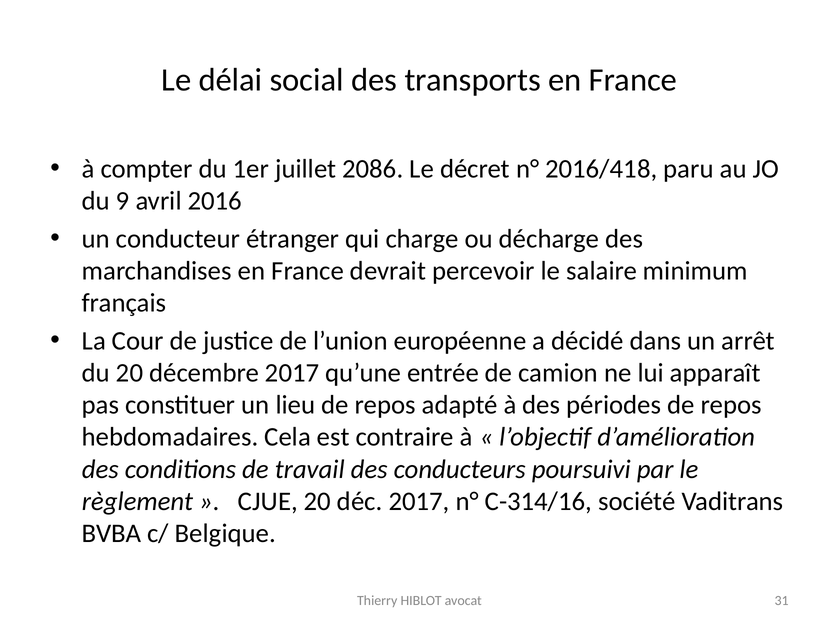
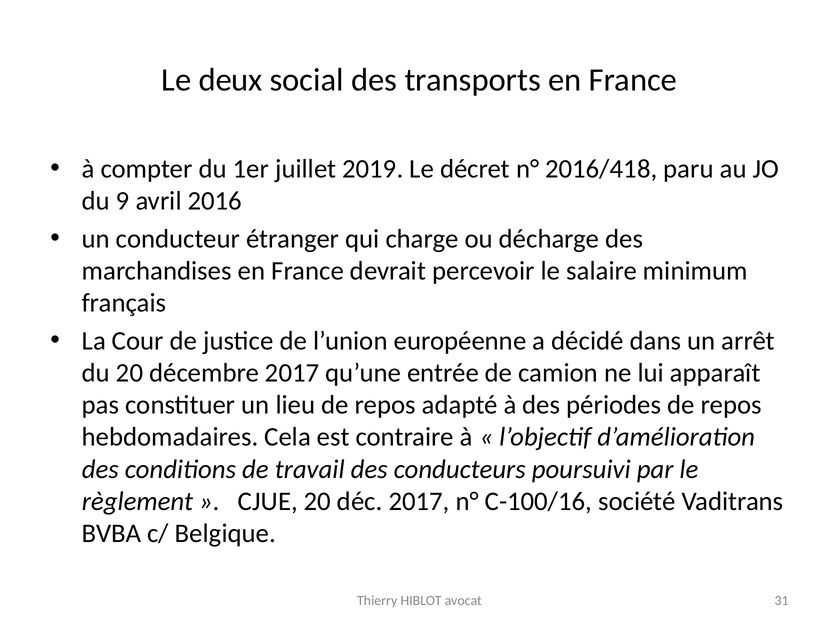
délai: délai -> deux
2086: 2086 -> 2019
C-314/16: C-314/16 -> C-100/16
